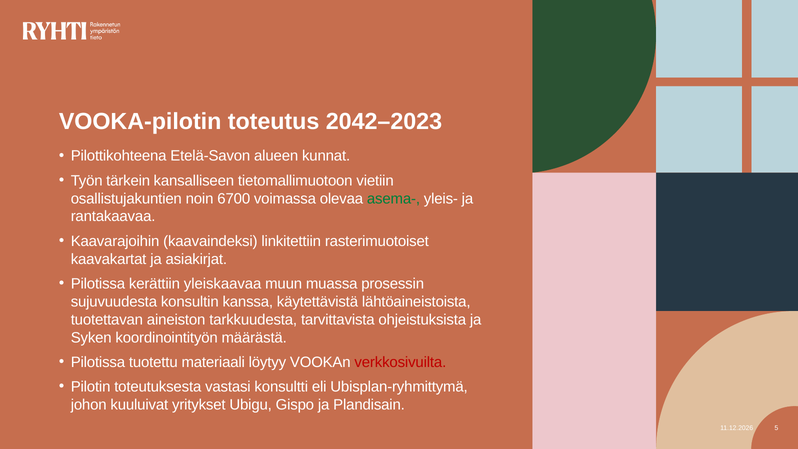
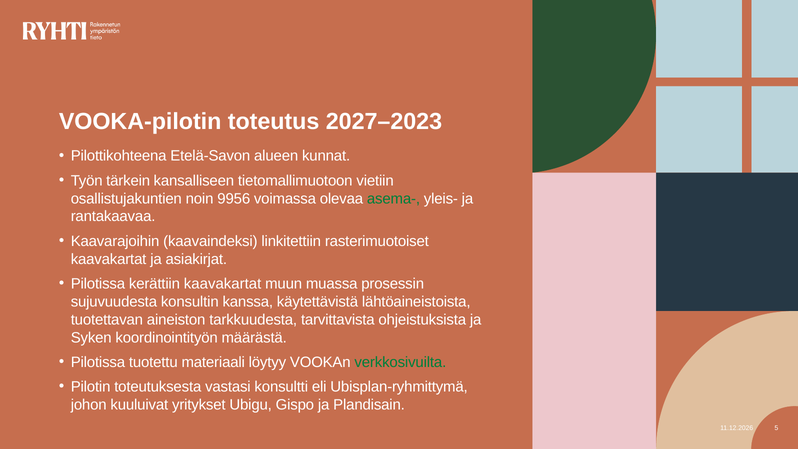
2042–2023: 2042–2023 -> 2027–2023
6700: 6700 -> 9956
kerättiin yleiskaavaa: yleiskaavaa -> kaavakartat
verkkosivuilta colour: red -> green
